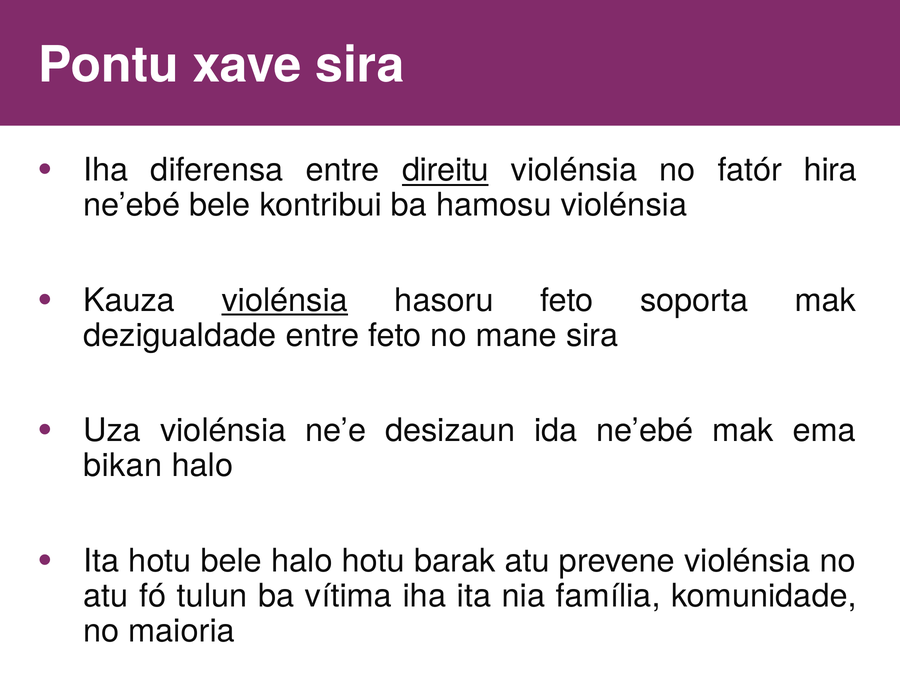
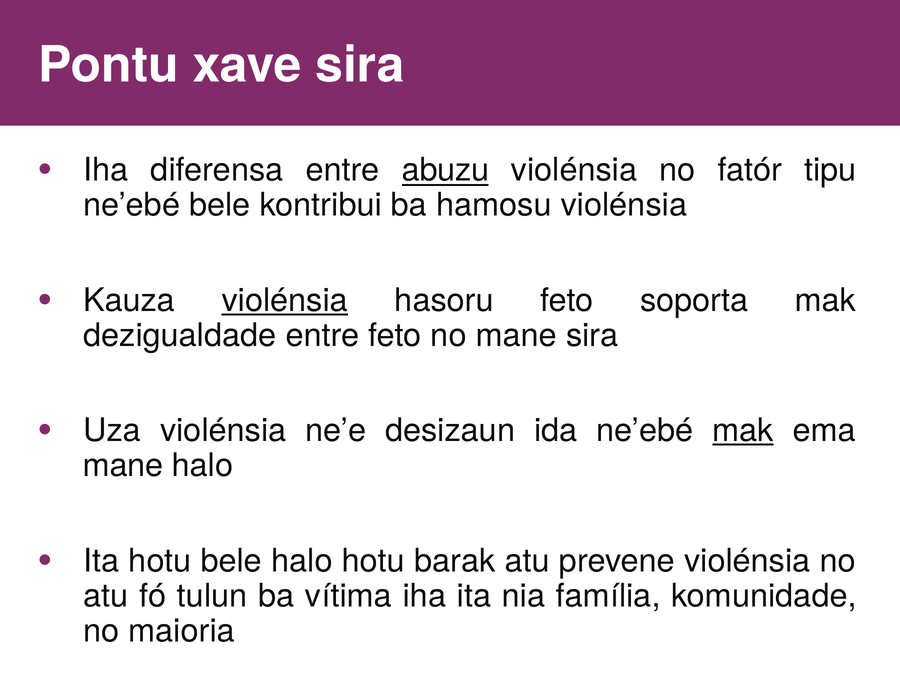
direitu: direitu -> abuzu
hira: hira -> tipu
mak at (743, 431) underline: none -> present
bikan at (123, 466): bikan -> mane
